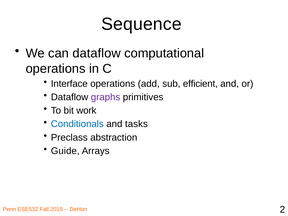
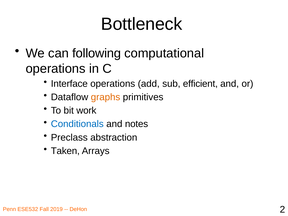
Sequence: Sequence -> Bottleneck
can dataflow: dataflow -> following
graphs colour: purple -> orange
tasks: tasks -> notes
Guide: Guide -> Taken
